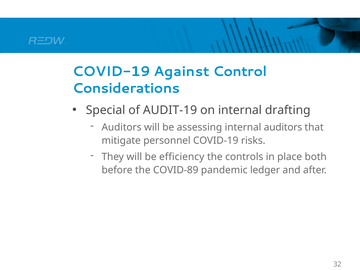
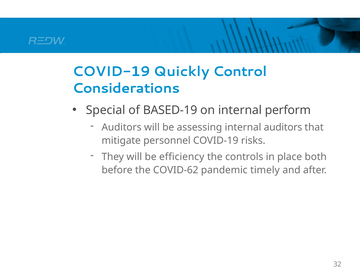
Against: Against -> Quickly
AUDIT-19: AUDIT-19 -> BASED-19
drafting: drafting -> perform
COVID-89: COVID-89 -> COVID-62
ledger: ledger -> timely
